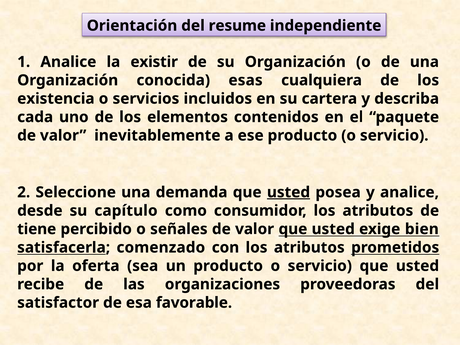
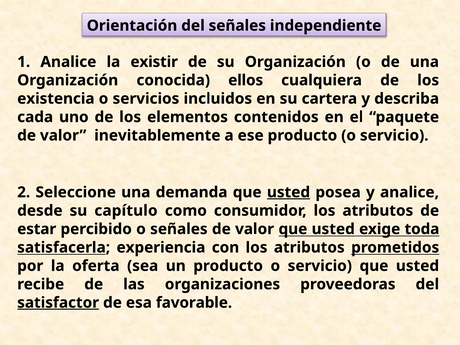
del resume: resume -> señales
esas: esas -> ellos
tiene: tiene -> estar
bien: bien -> toda
comenzado: comenzado -> experiencia
satisfactor underline: none -> present
